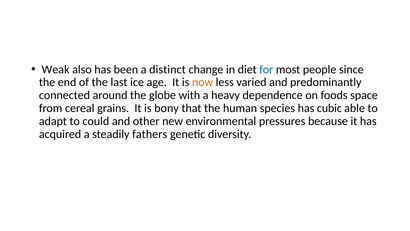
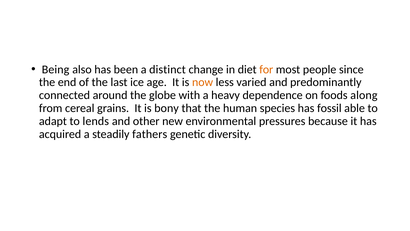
Weak: Weak -> Being
for colour: blue -> orange
space: space -> along
cubic: cubic -> fossil
could: could -> lends
